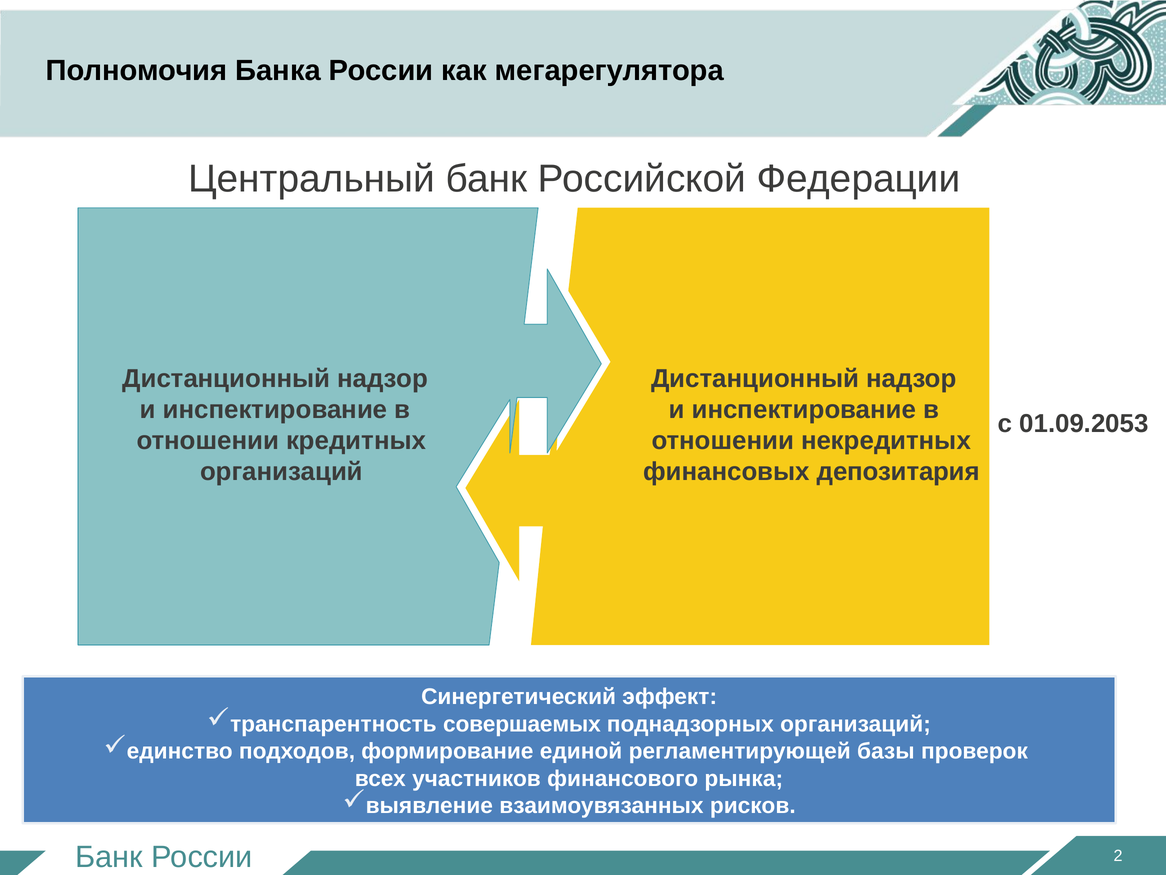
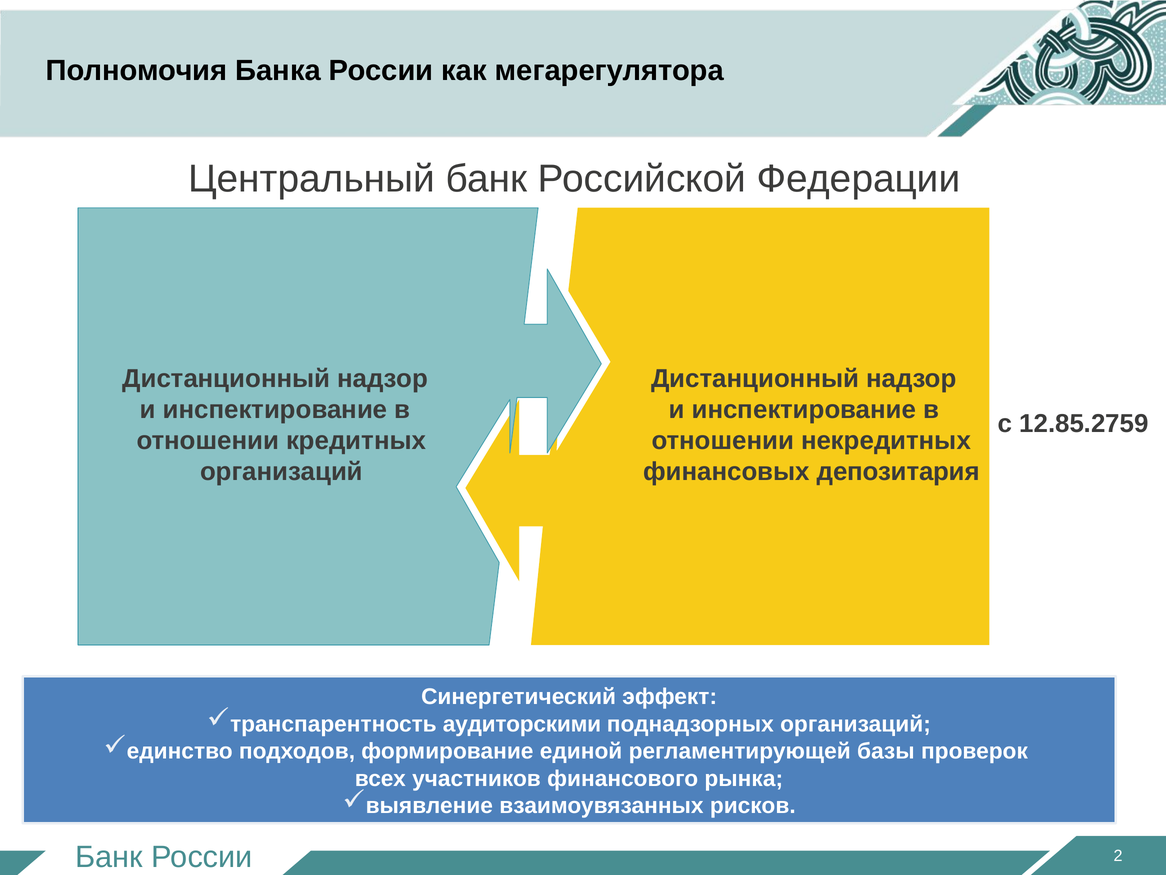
01.09.2053: 01.09.2053 -> 12.85.2759
совершаемых: совершаемых -> аудиторскими
